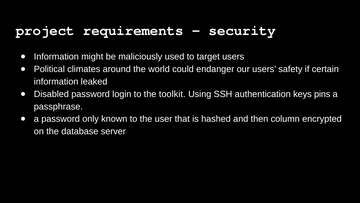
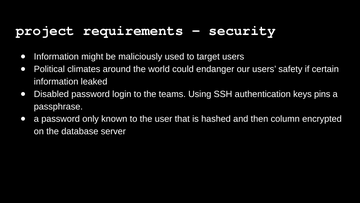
toolkit: toolkit -> teams
